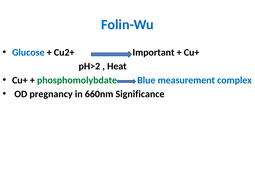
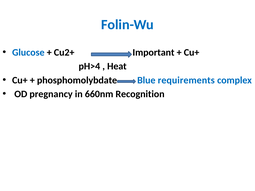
pH>2: pH>2 -> pH>4
phosphomolybdate colour: green -> black
measurement: measurement -> requirements
Significance: Significance -> Recognition
